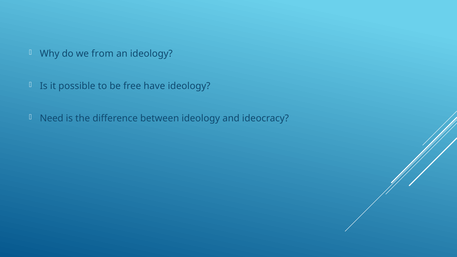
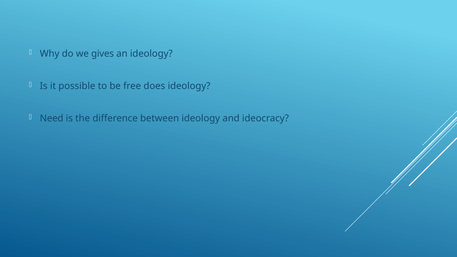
from: from -> gives
have: have -> does
